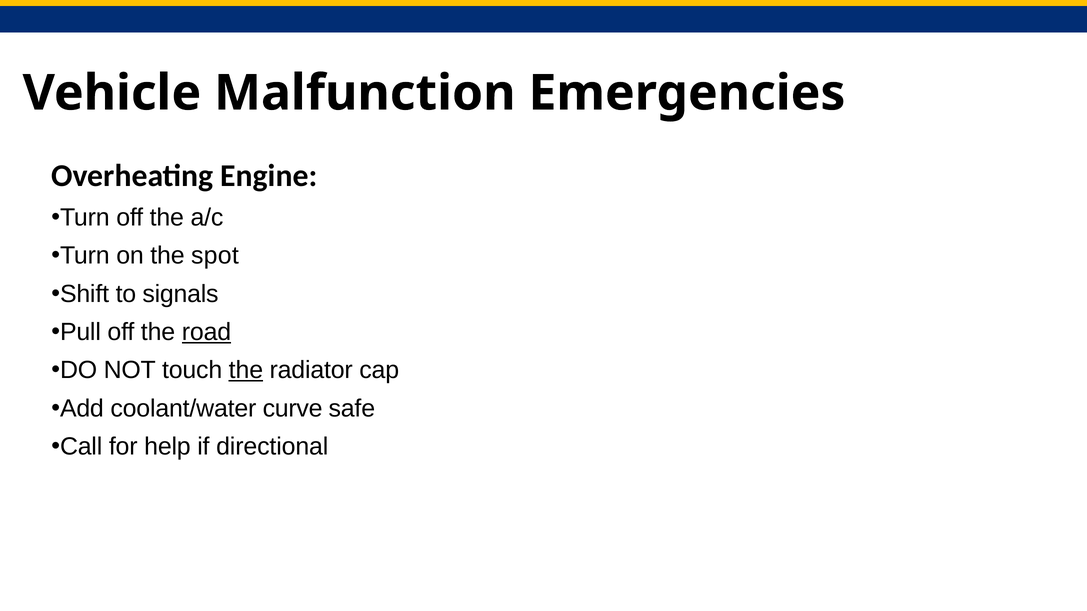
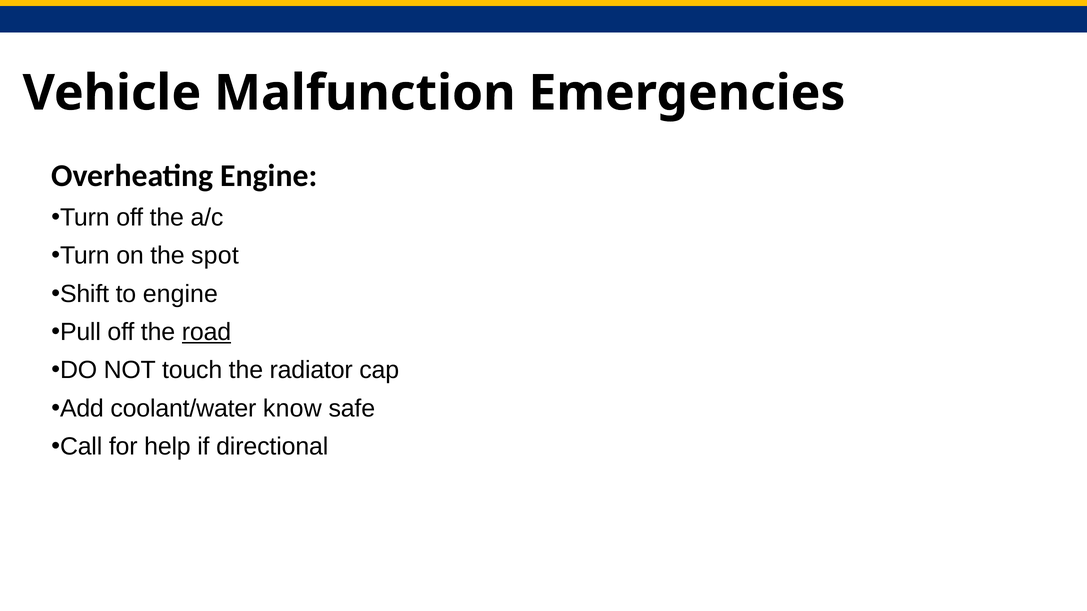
to signals: signals -> engine
the at (246, 370) underline: present -> none
curve: curve -> know
